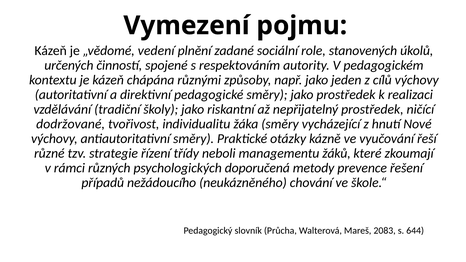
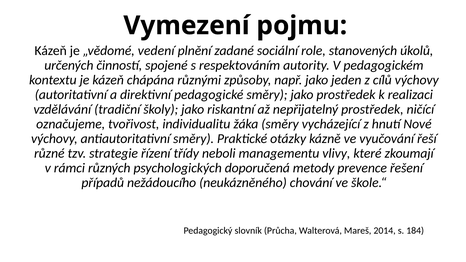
dodržované: dodržované -> označujeme
žáků: žáků -> vlivy
2083: 2083 -> 2014
644: 644 -> 184
